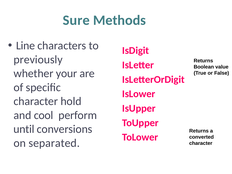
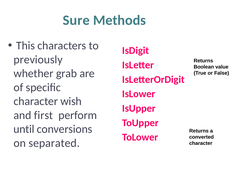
Line: Line -> This
your: your -> grab
hold: hold -> wish
cool: cool -> first
